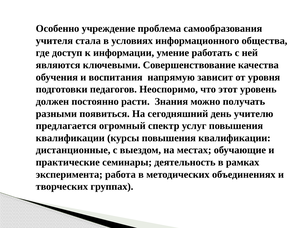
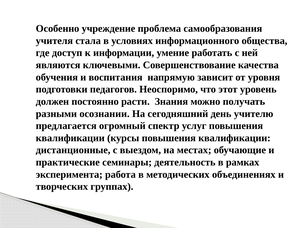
появиться: появиться -> осознании
